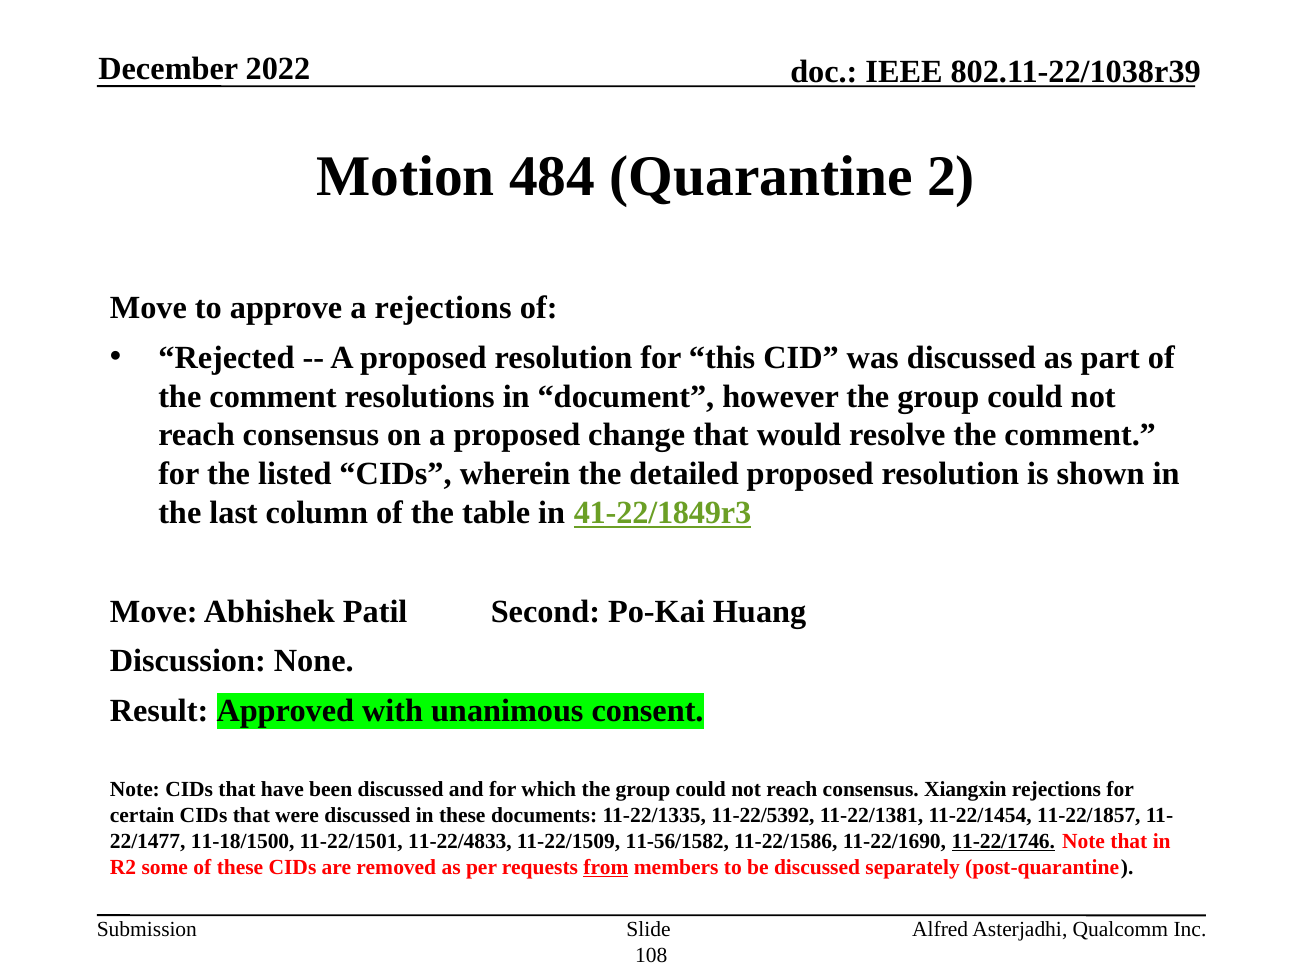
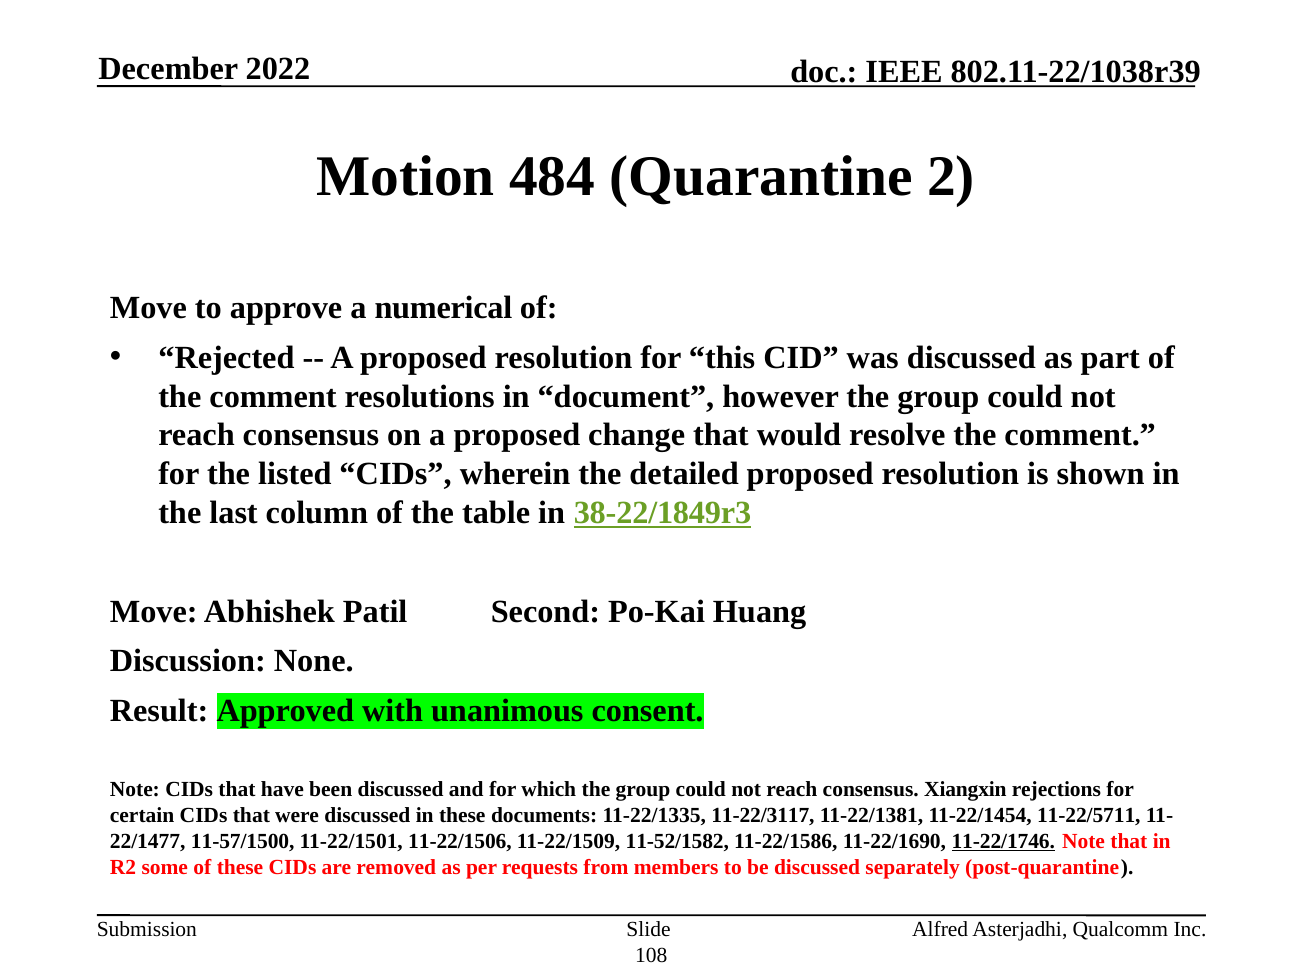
a rejections: rejections -> numerical
41-22/1849r3: 41-22/1849r3 -> 38-22/1849r3
11-22/5392: 11-22/5392 -> 11-22/3117
11-22/1857: 11-22/1857 -> 11-22/5711
11-18/1500: 11-18/1500 -> 11-57/1500
11-22/4833: 11-22/4833 -> 11-22/1506
11-56/1582: 11-56/1582 -> 11-52/1582
from underline: present -> none
